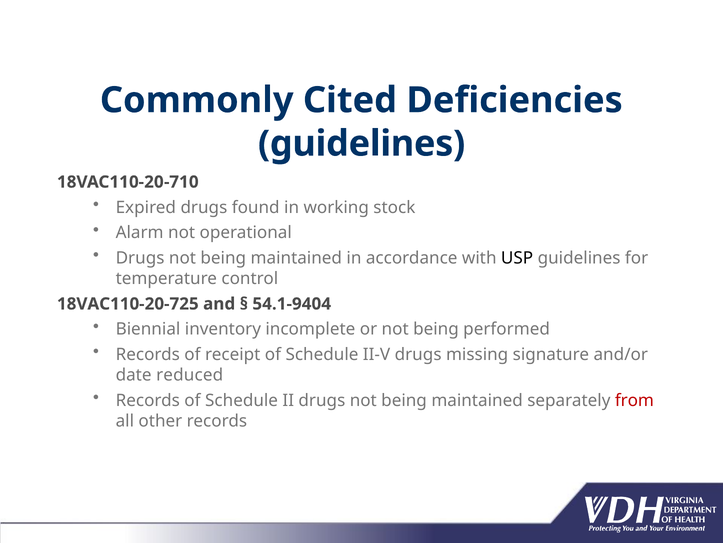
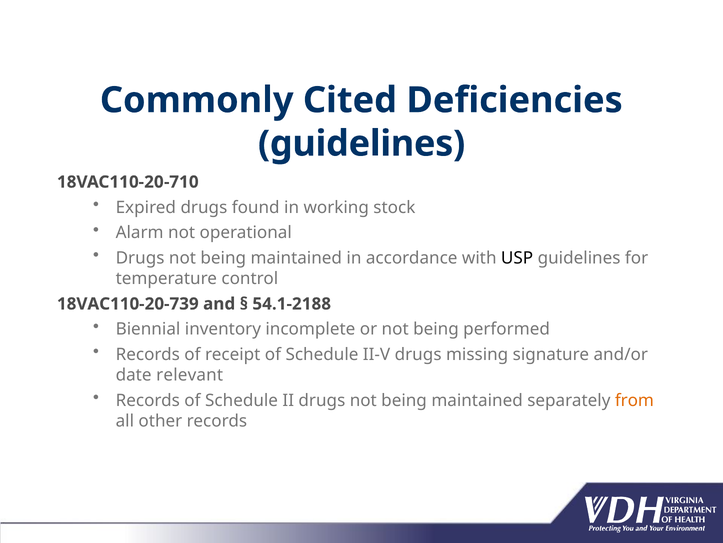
18VAC110-20-725: 18VAC110-20-725 -> 18VAC110-20-739
54.1-9404: 54.1-9404 -> 54.1-2188
reduced: reduced -> relevant
from colour: red -> orange
